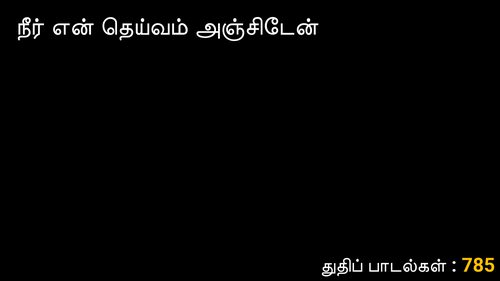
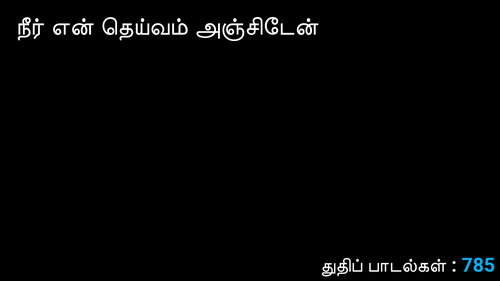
785 colour: yellow -> light blue
